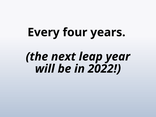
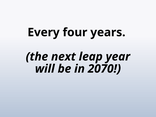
2022: 2022 -> 2070
